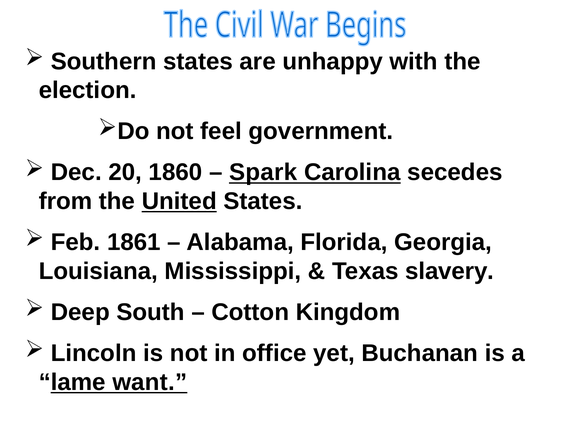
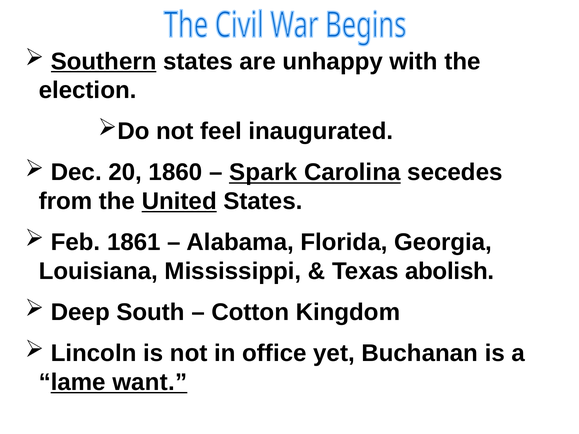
Southern underline: none -> present
government: government -> inaugurated
slavery: slavery -> abolish
